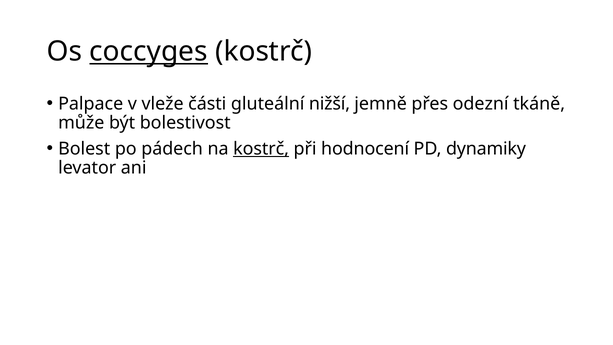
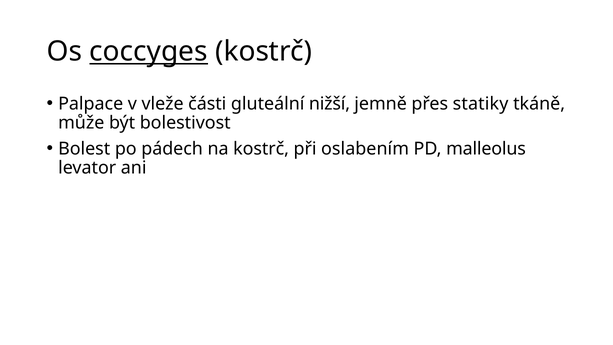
odezní: odezní -> statiky
kostrč at (261, 149) underline: present -> none
hodnocení: hodnocení -> oslabením
dynamiky: dynamiky -> malleolus
